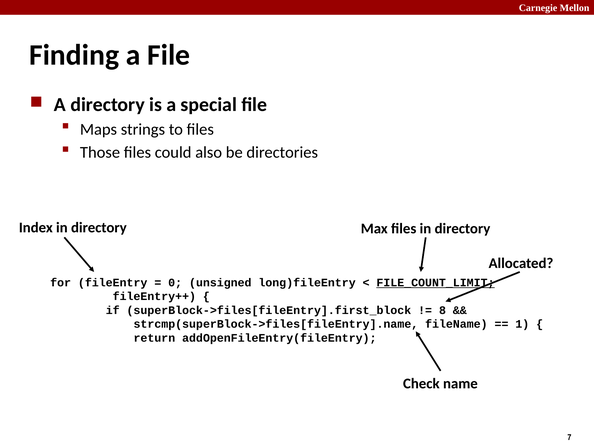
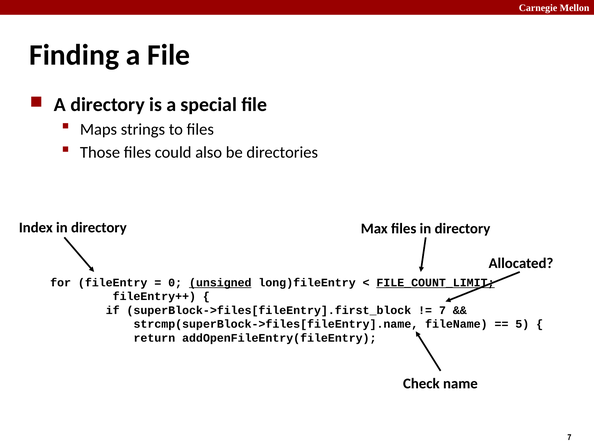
unsigned underline: none -> present
8 at (442, 311): 8 -> 7
1: 1 -> 5
